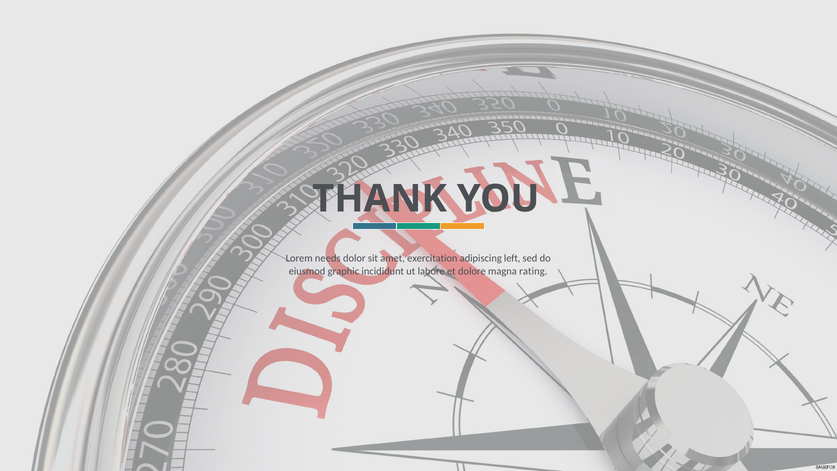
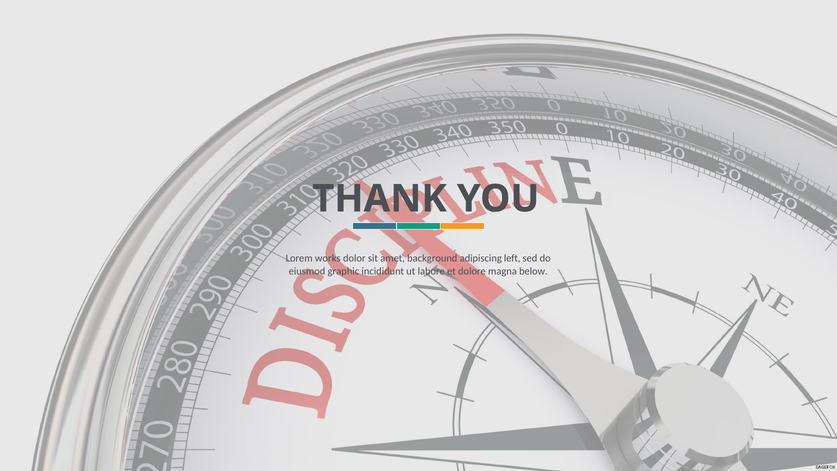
needs: needs -> works
exercitation: exercitation -> background
rating: rating -> below
